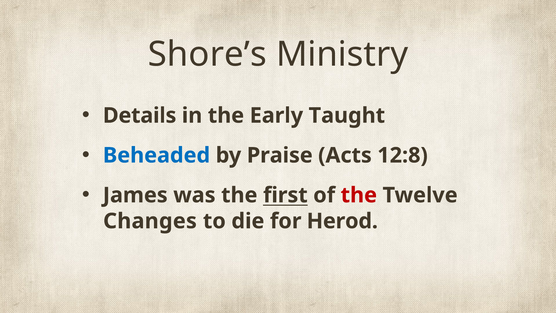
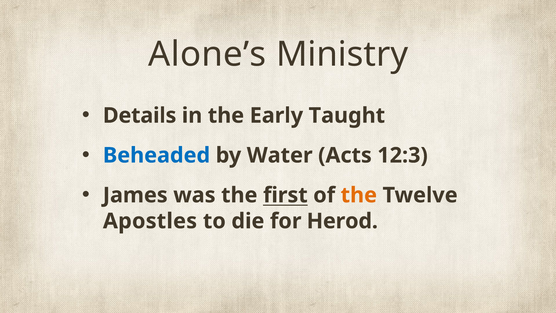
Shore’s: Shore’s -> Alone’s
Praise: Praise -> Water
12:8: 12:8 -> 12:3
the at (359, 195) colour: red -> orange
Changes: Changes -> Apostles
